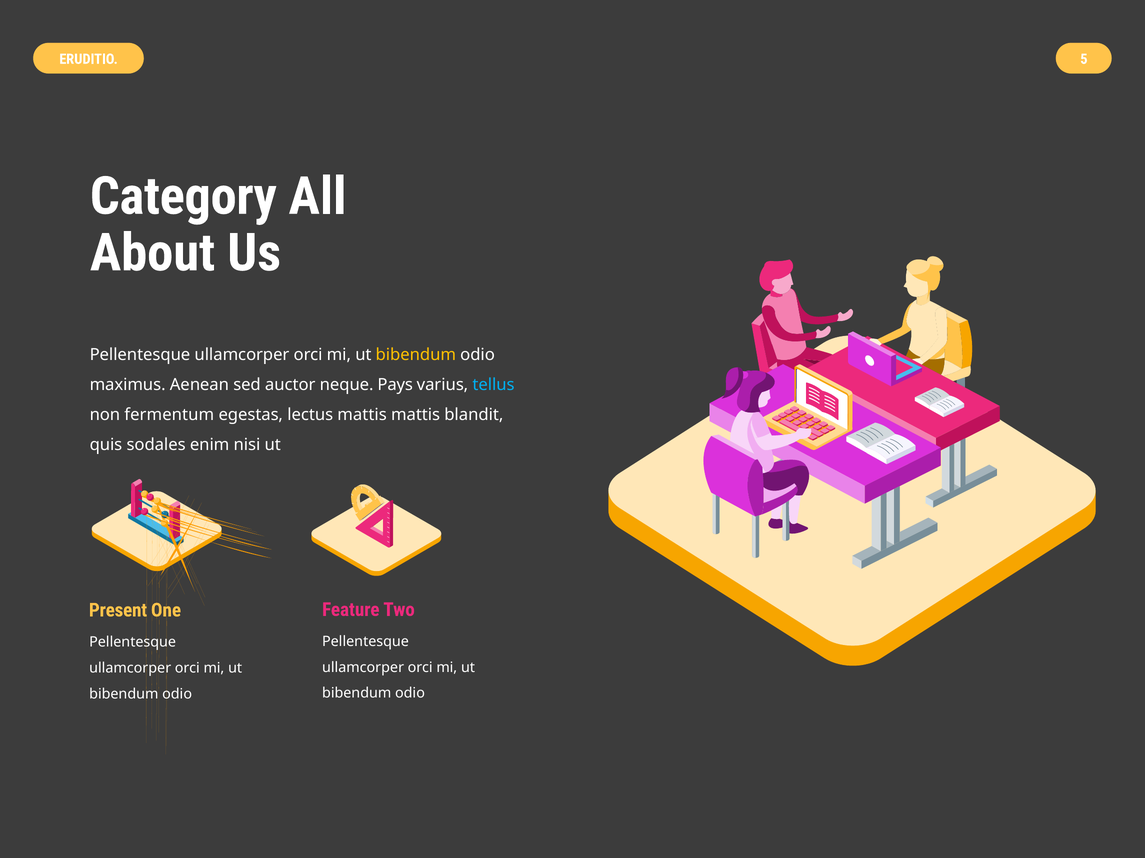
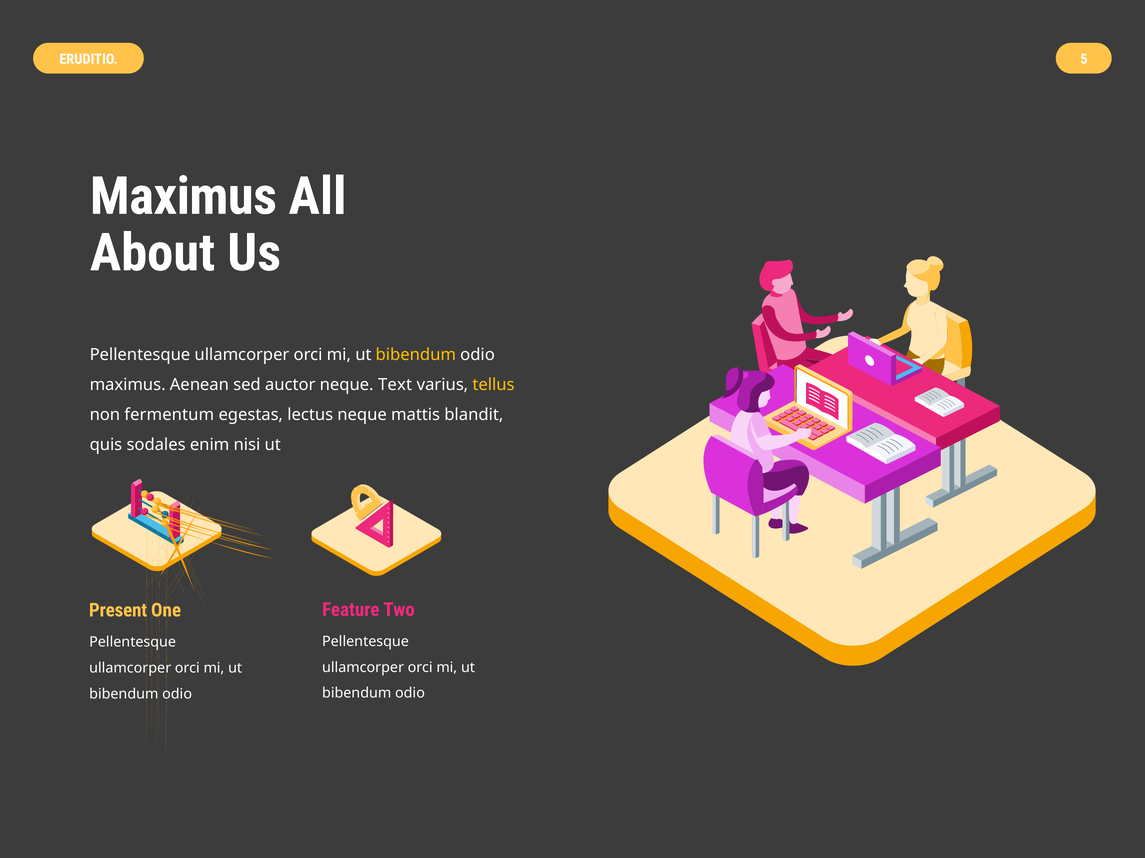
Category at (183, 197): Category -> Maximus
Pays: Pays -> Text
tellus colour: light blue -> yellow
lectus mattis: mattis -> neque
